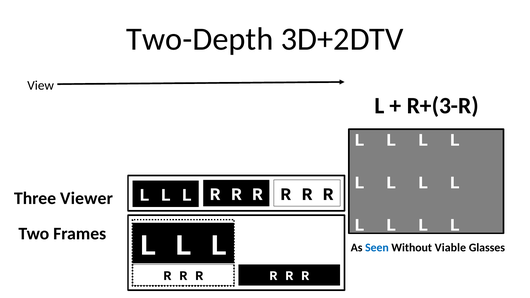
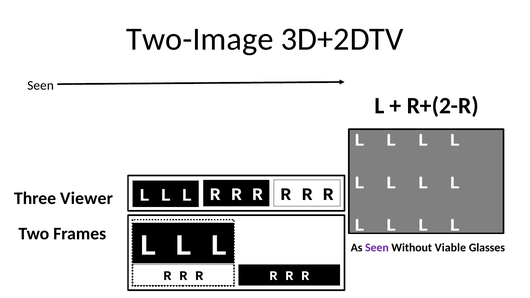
Two-Depth: Two-Depth -> Two-Image
View at (41, 85): View -> Seen
R+(3-R: R+(3-R -> R+(2-R
Seen at (377, 248) colour: blue -> purple
